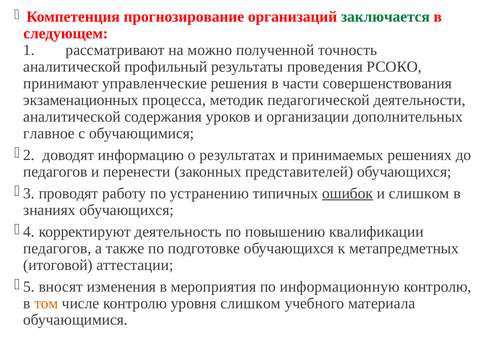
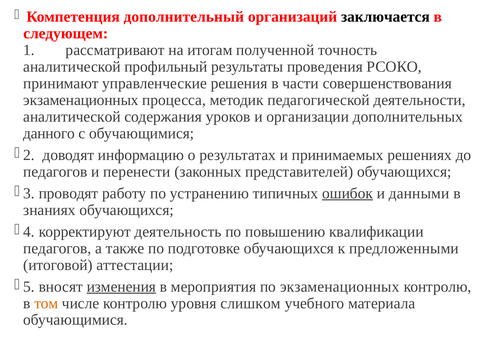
прогнозирование: прогнозирование -> дополнительный
заключается colour: green -> black
можно: можно -> итогам
главное: главное -> данного
и слишком: слишком -> данными
метапредметных: метапредметных -> предложенными
изменения underline: none -> present
по информационную: информационную -> экзаменационных
